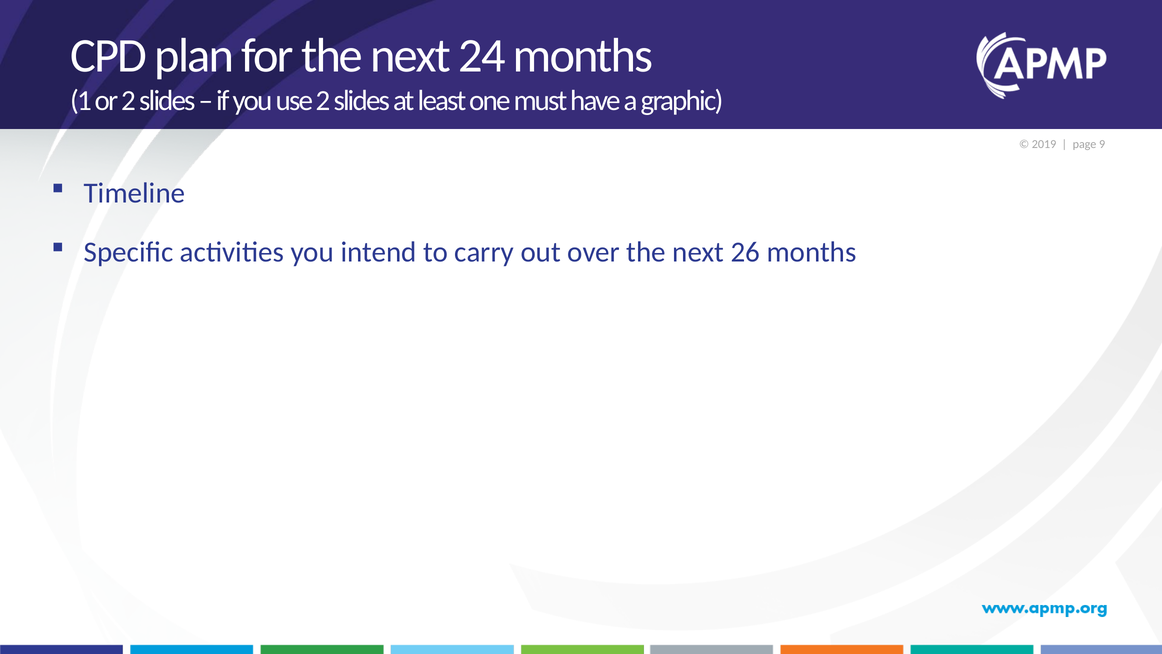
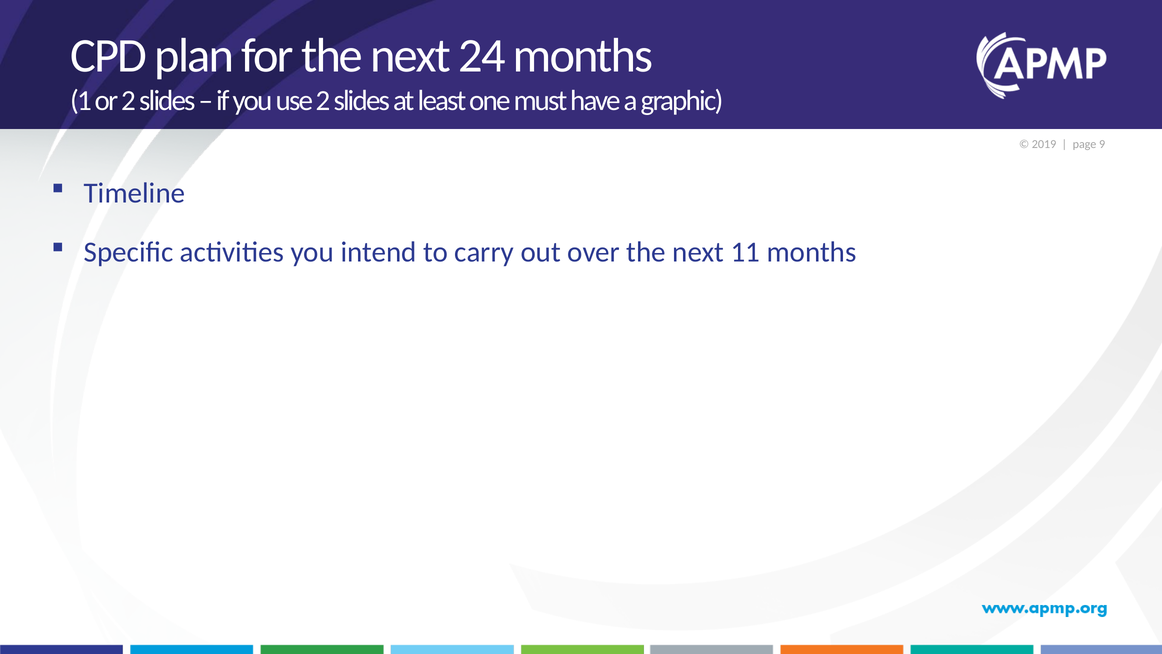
26: 26 -> 11
